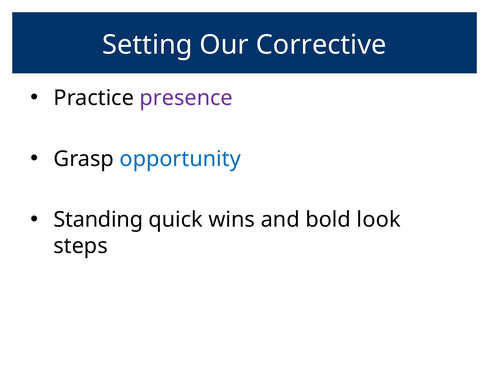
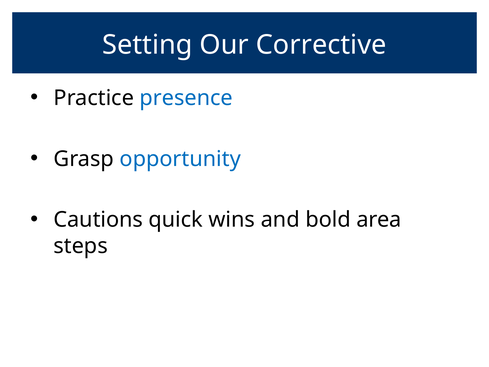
presence colour: purple -> blue
Standing: Standing -> Cautions
look: look -> area
